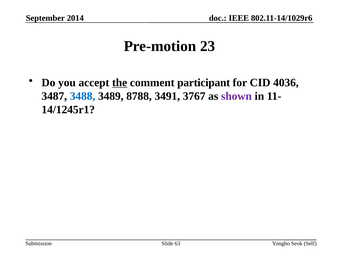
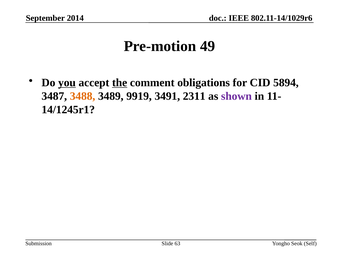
23: 23 -> 49
you underline: none -> present
participant: participant -> obligations
4036: 4036 -> 5894
3488 colour: blue -> orange
8788: 8788 -> 9919
3767: 3767 -> 2311
